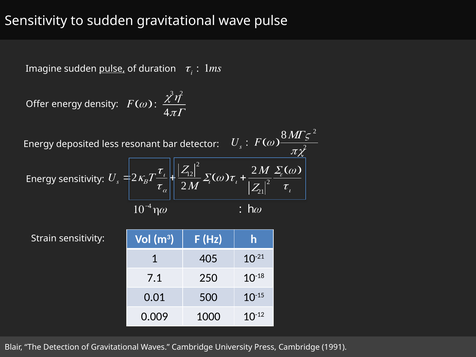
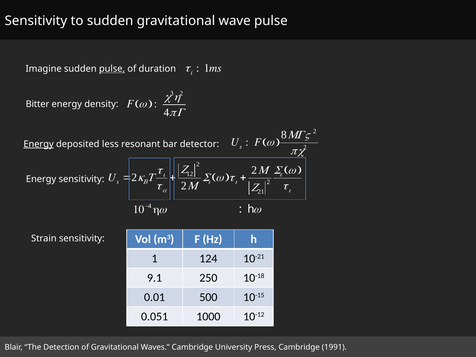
Offer: Offer -> Bitter
Energy at (39, 144) underline: none -> present
405: 405 -> 124
7.1: 7.1 -> 9.1
0.009: 0.009 -> 0.051
